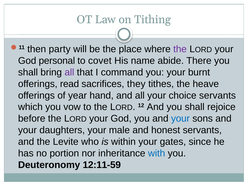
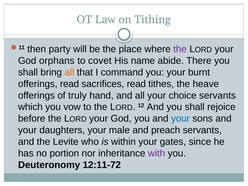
personal: personal -> orphans
all at (69, 72) colour: purple -> orange
sacrifices they: they -> read
year: year -> truly
honest: honest -> preach
with colour: blue -> purple
12:11-59: 12:11-59 -> 12:11-72
